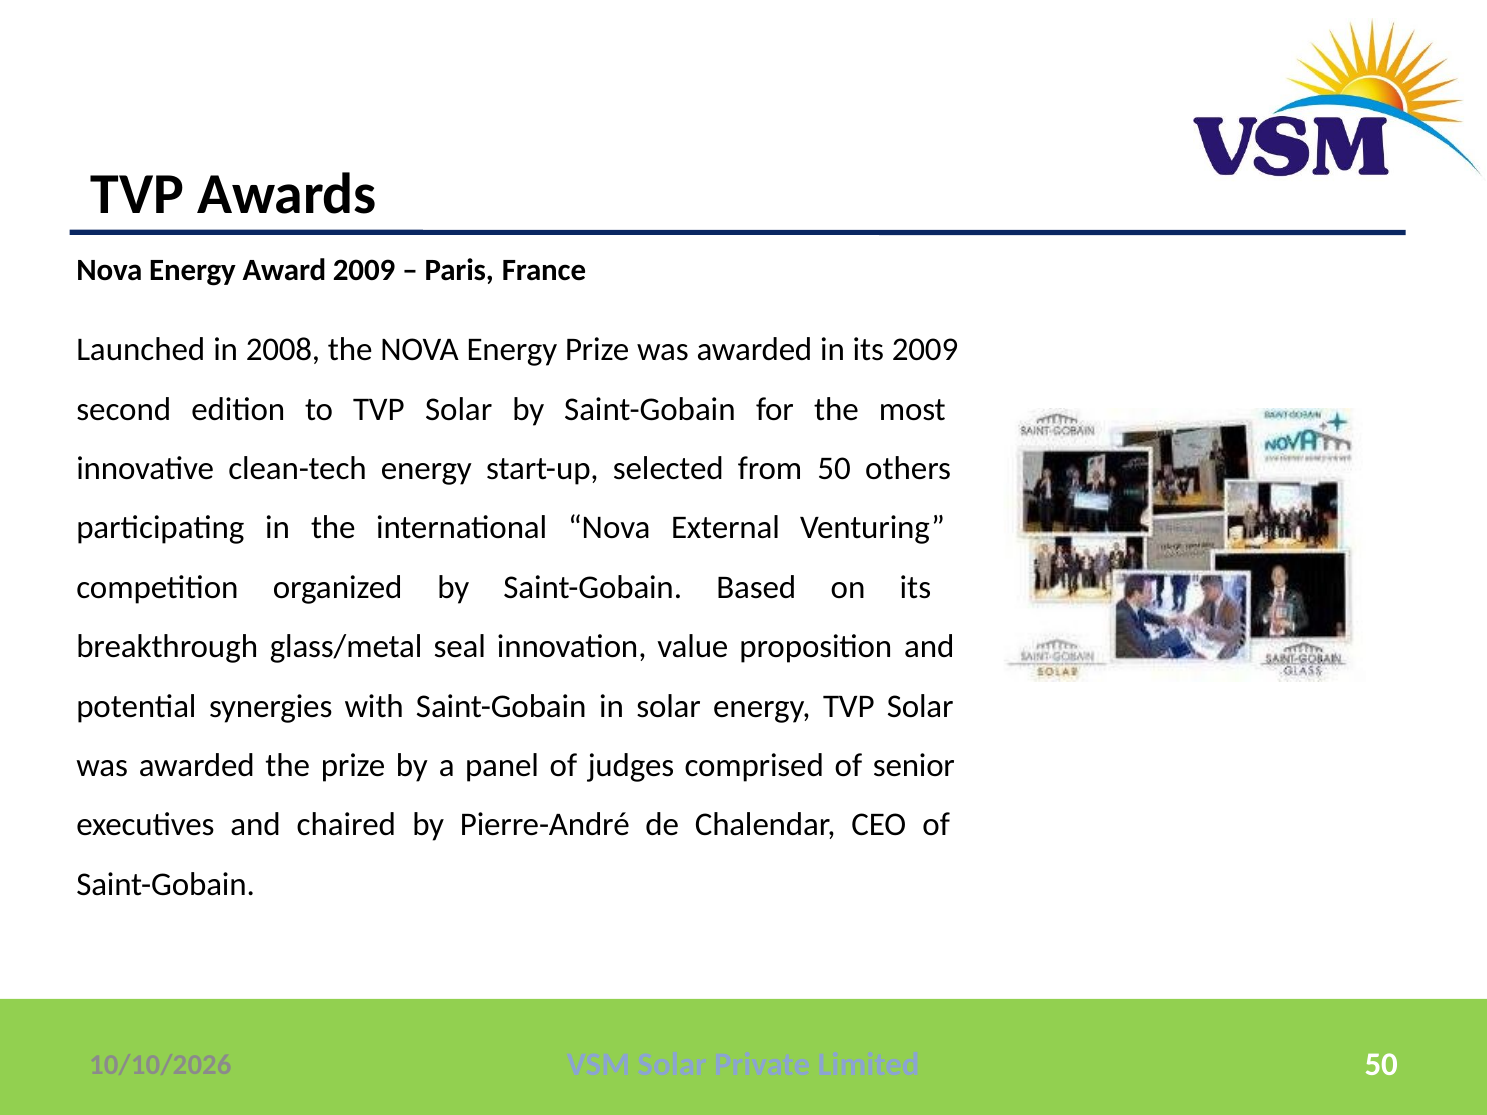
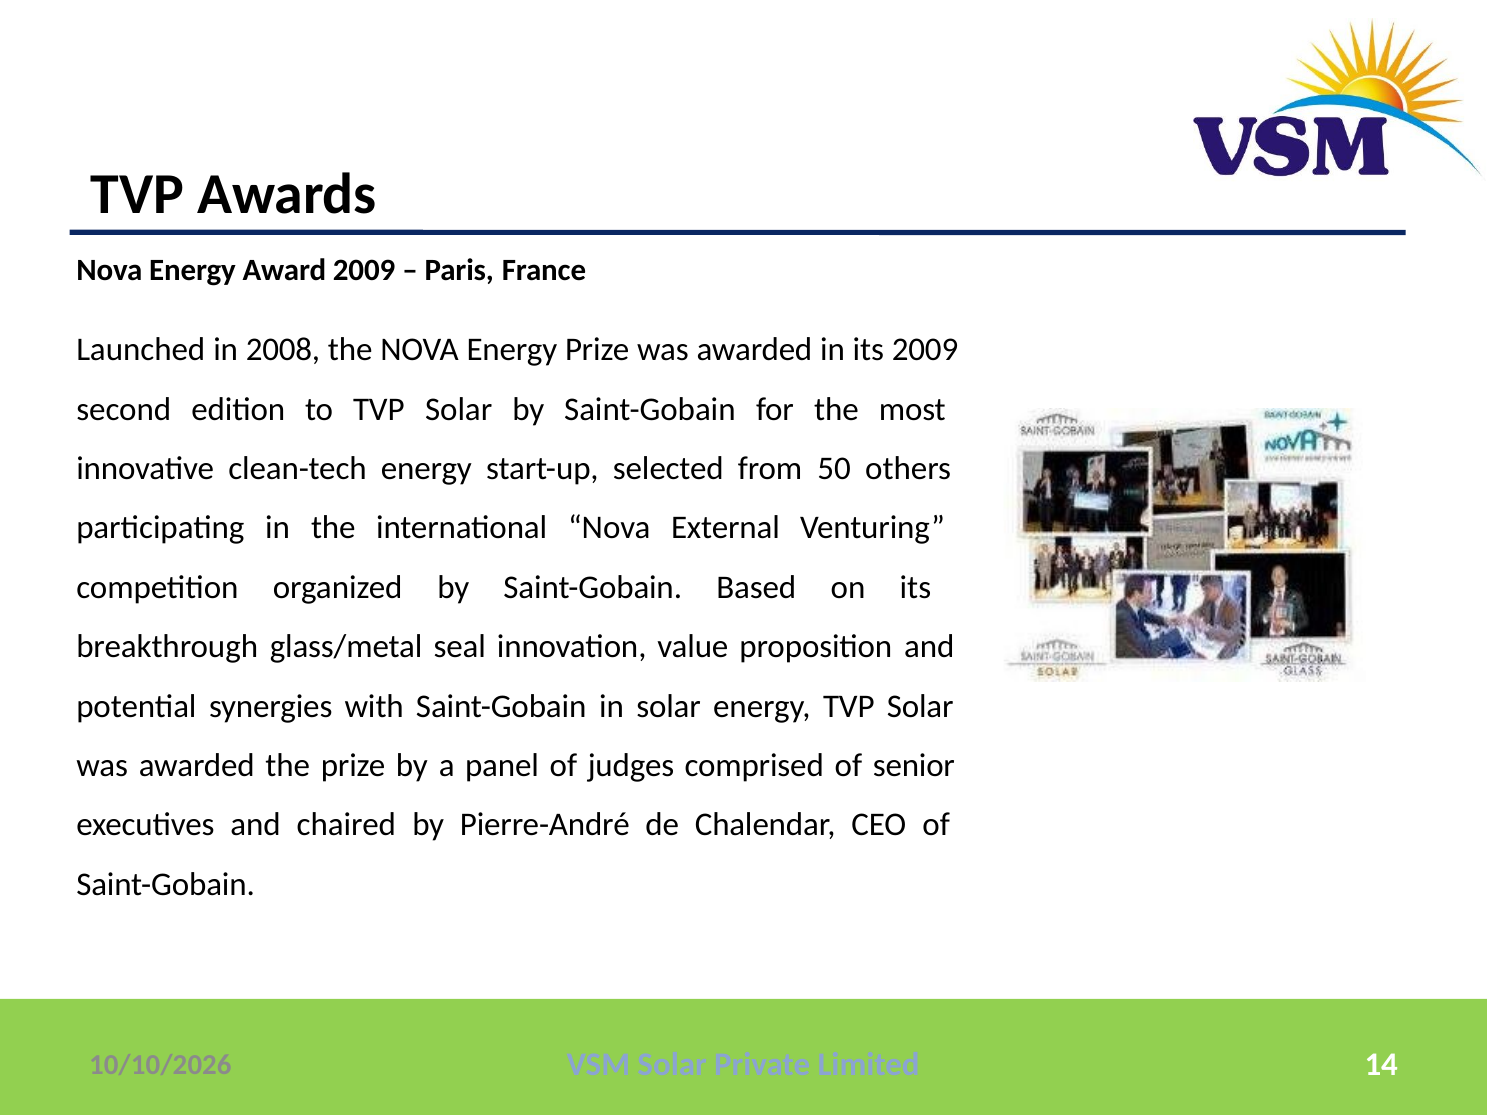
Limited 50: 50 -> 14
